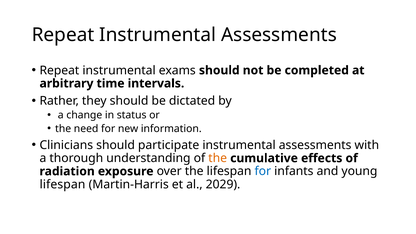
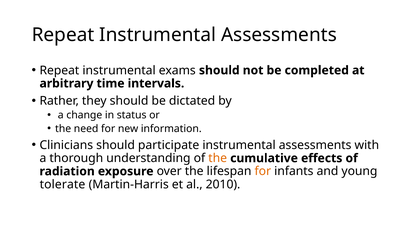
for at (263, 171) colour: blue -> orange
lifespan at (62, 184): lifespan -> tolerate
2029: 2029 -> 2010
